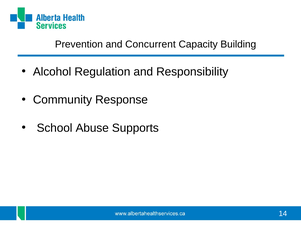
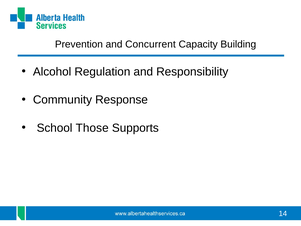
Abuse: Abuse -> Those
